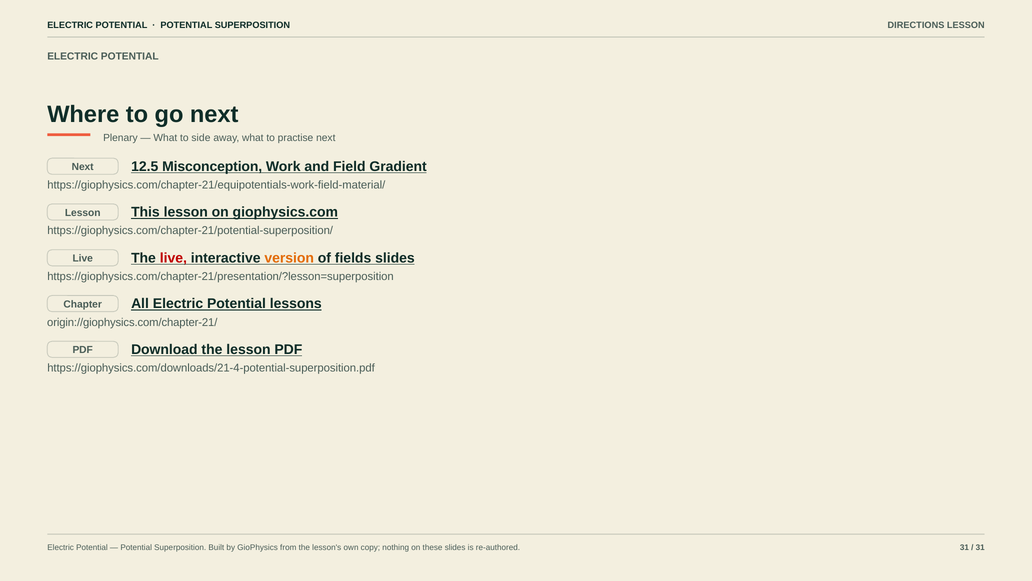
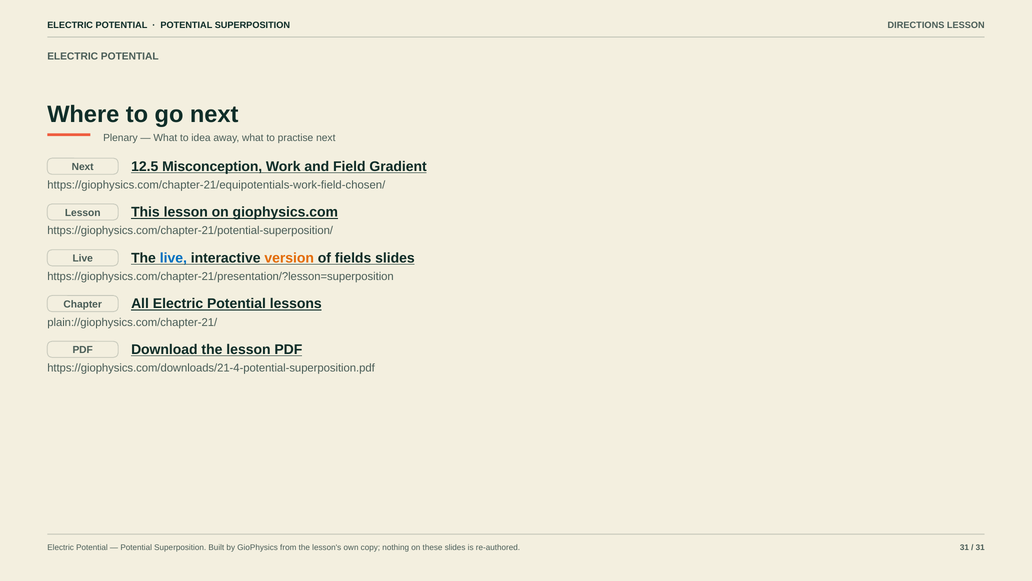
side: side -> idea
https://giophysics.com/chapter-21/equipotentials-work-field-material/: https://giophysics.com/chapter-21/equipotentials-work-field-material/ -> https://giophysics.com/chapter-21/equipotentials-work-field-chosen/
live at (173, 258) colour: red -> blue
origin://giophysics.com/chapter-21/: origin://giophysics.com/chapter-21/ -> plain://giophysics.com/chapter-21/
